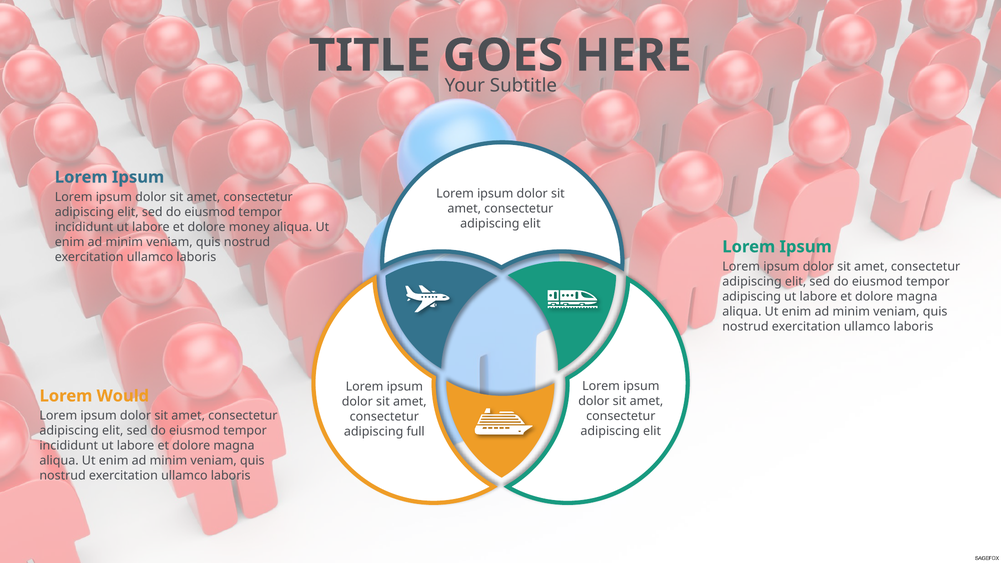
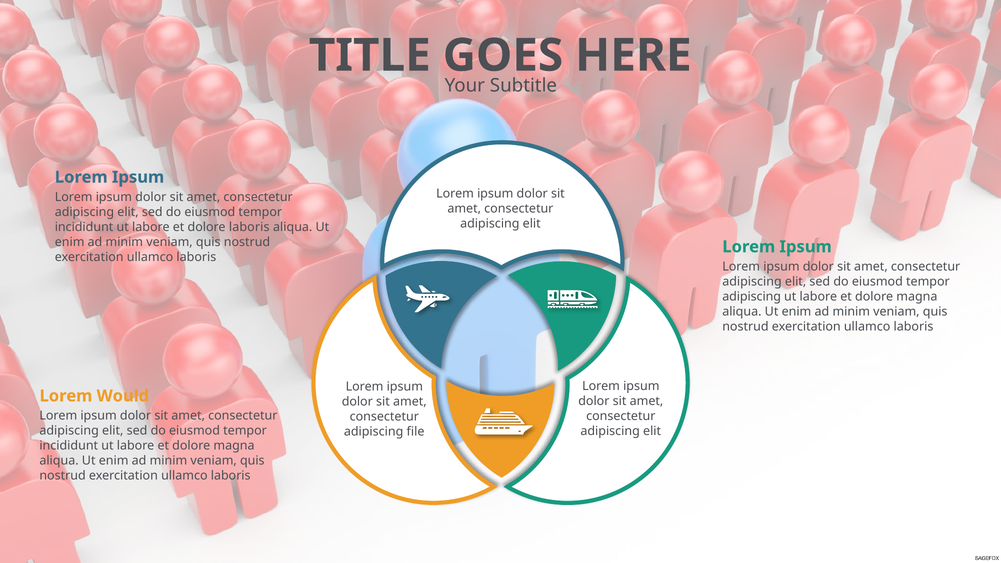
dolore money: money -> laboris
full: full -> file
